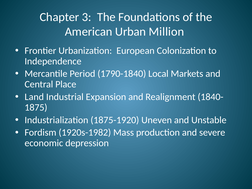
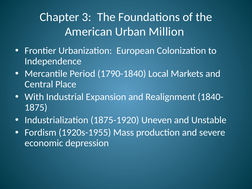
Land: Land -> With
1920s-1982: 1920s-1982 -> 1920s-1955
